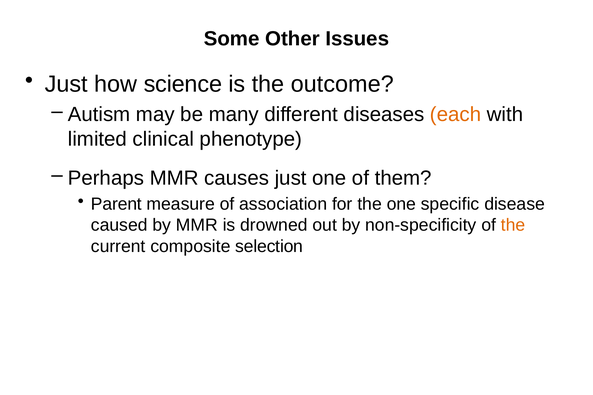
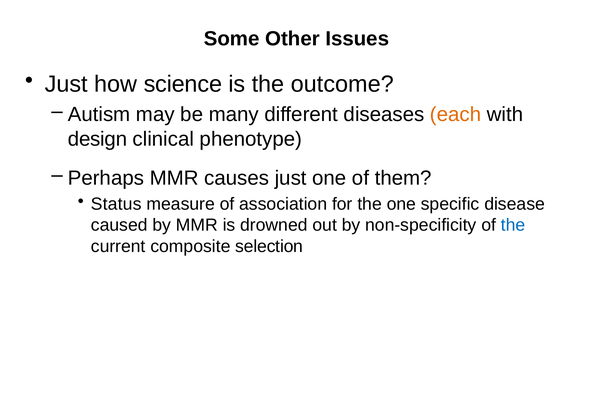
limited: limited -> design
Parent: Parent -> Status
the at (513, 225) colour: orange -> blue
